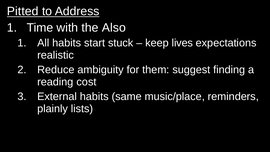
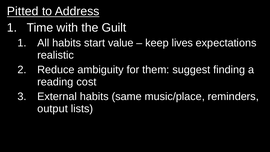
Also: Also -> Guilt
stuck: stuck -> value
plainly: plainly -> output
